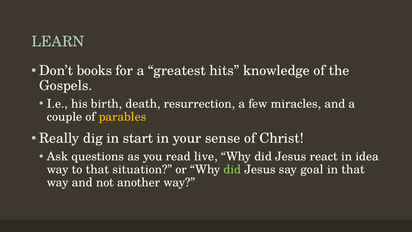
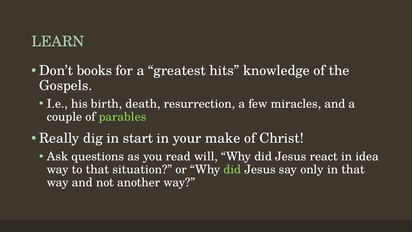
parables colour: yellow -> light green
sense: sense -> make
live: live -> will
goal: goal -> only
